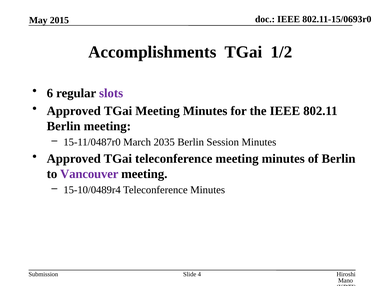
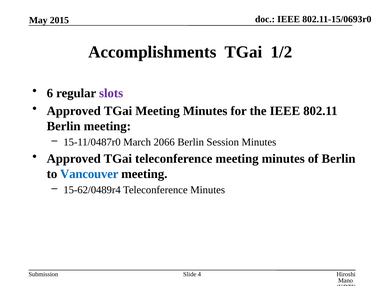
2035: 2035 -> 2066
Vancouver colour: purple -> blue
15-10/0489r4: 15-10/0489r4 -> 15-62/0489r4
